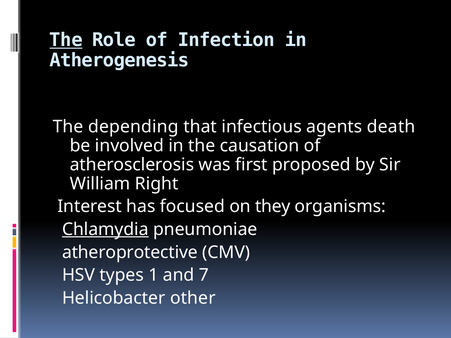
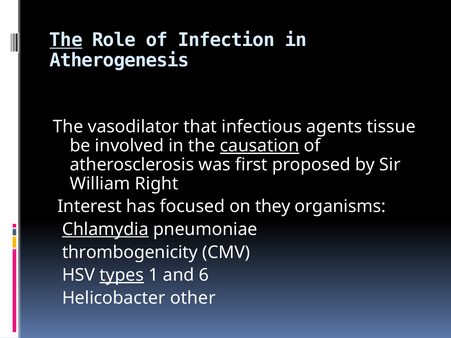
depending: depending -> vasodilator
death: death -> tissue
causation underline: none -> present
atheroprotective: atheroprotective -> thrombogenicity
types underline: none -> present
7: 7 -> 6
